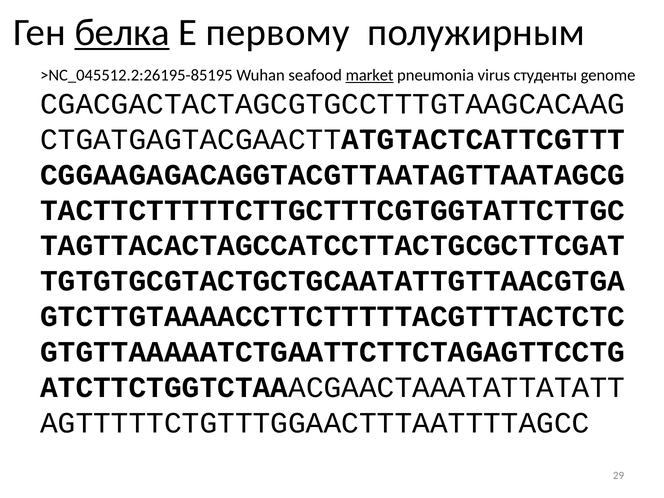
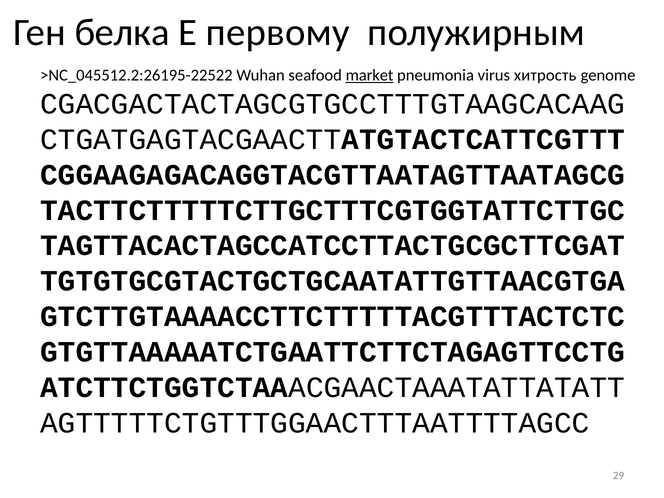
белка underline: present -> none
>NC_045512.2:26195-85195: >NC_045512.2:26195-85195 -> >NC_045512.2:26195-22522
студенты: студенты -> хитрость
